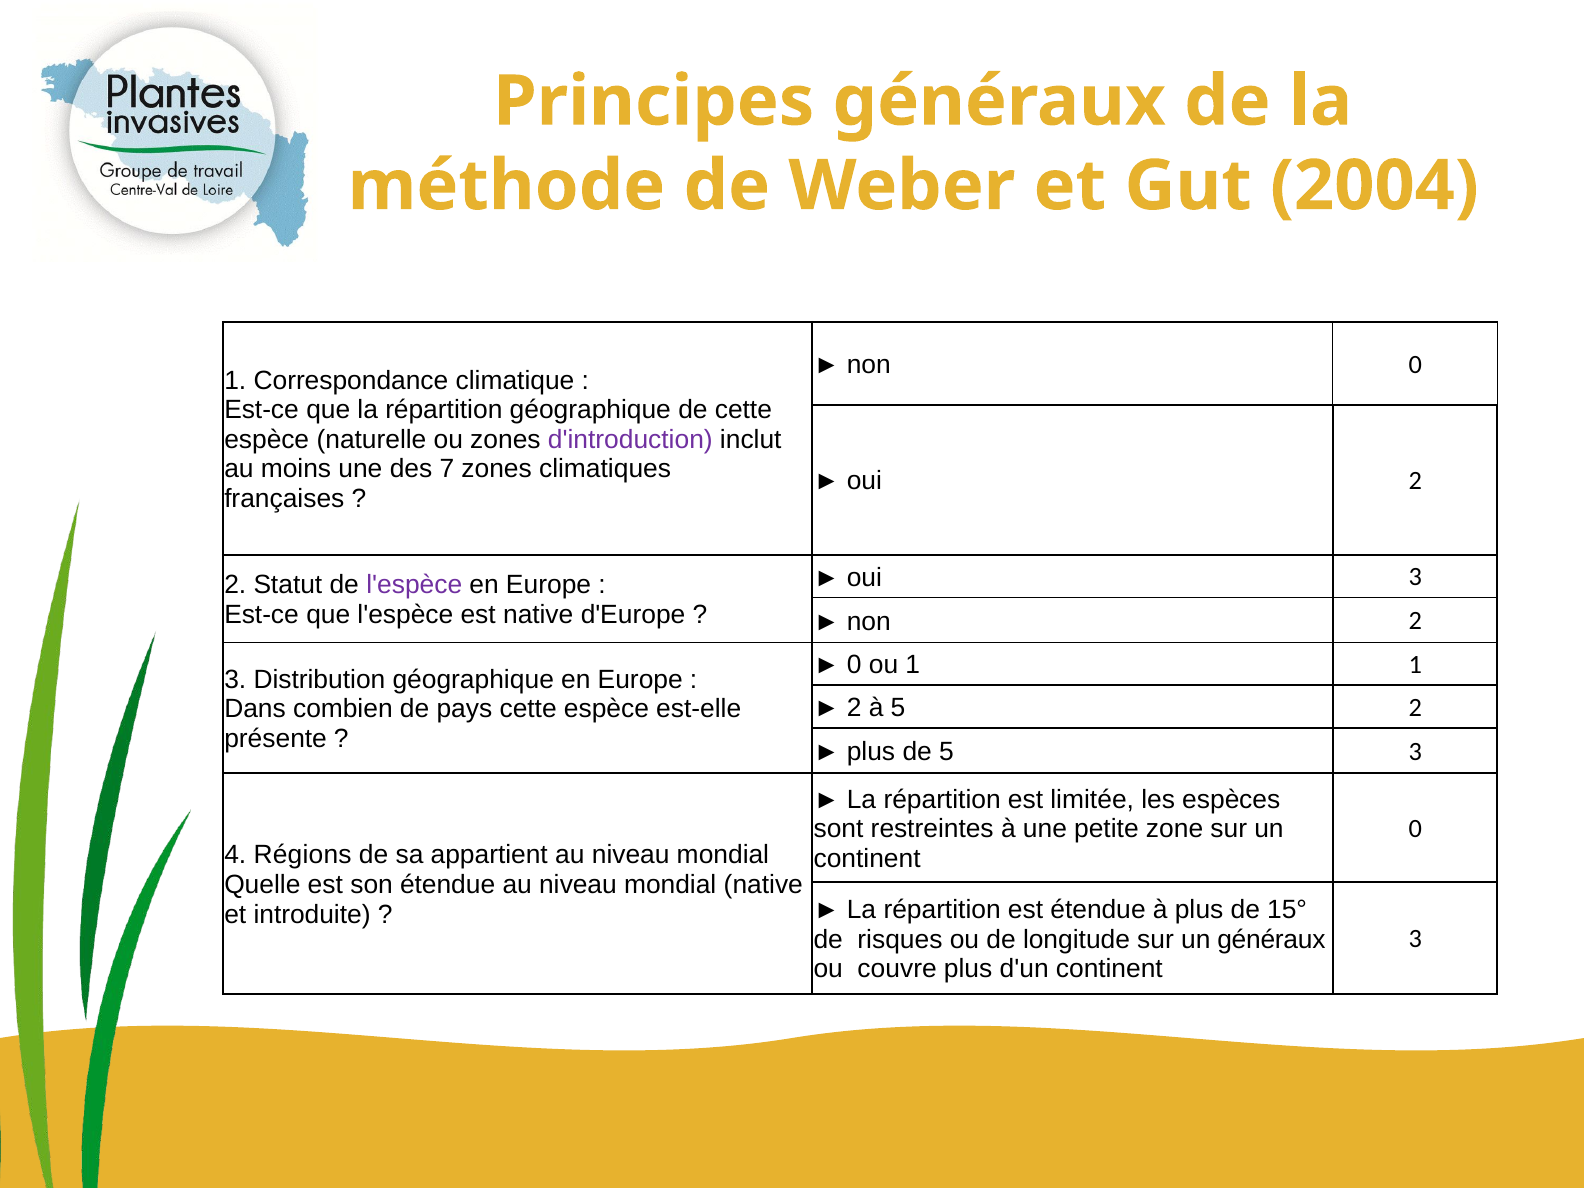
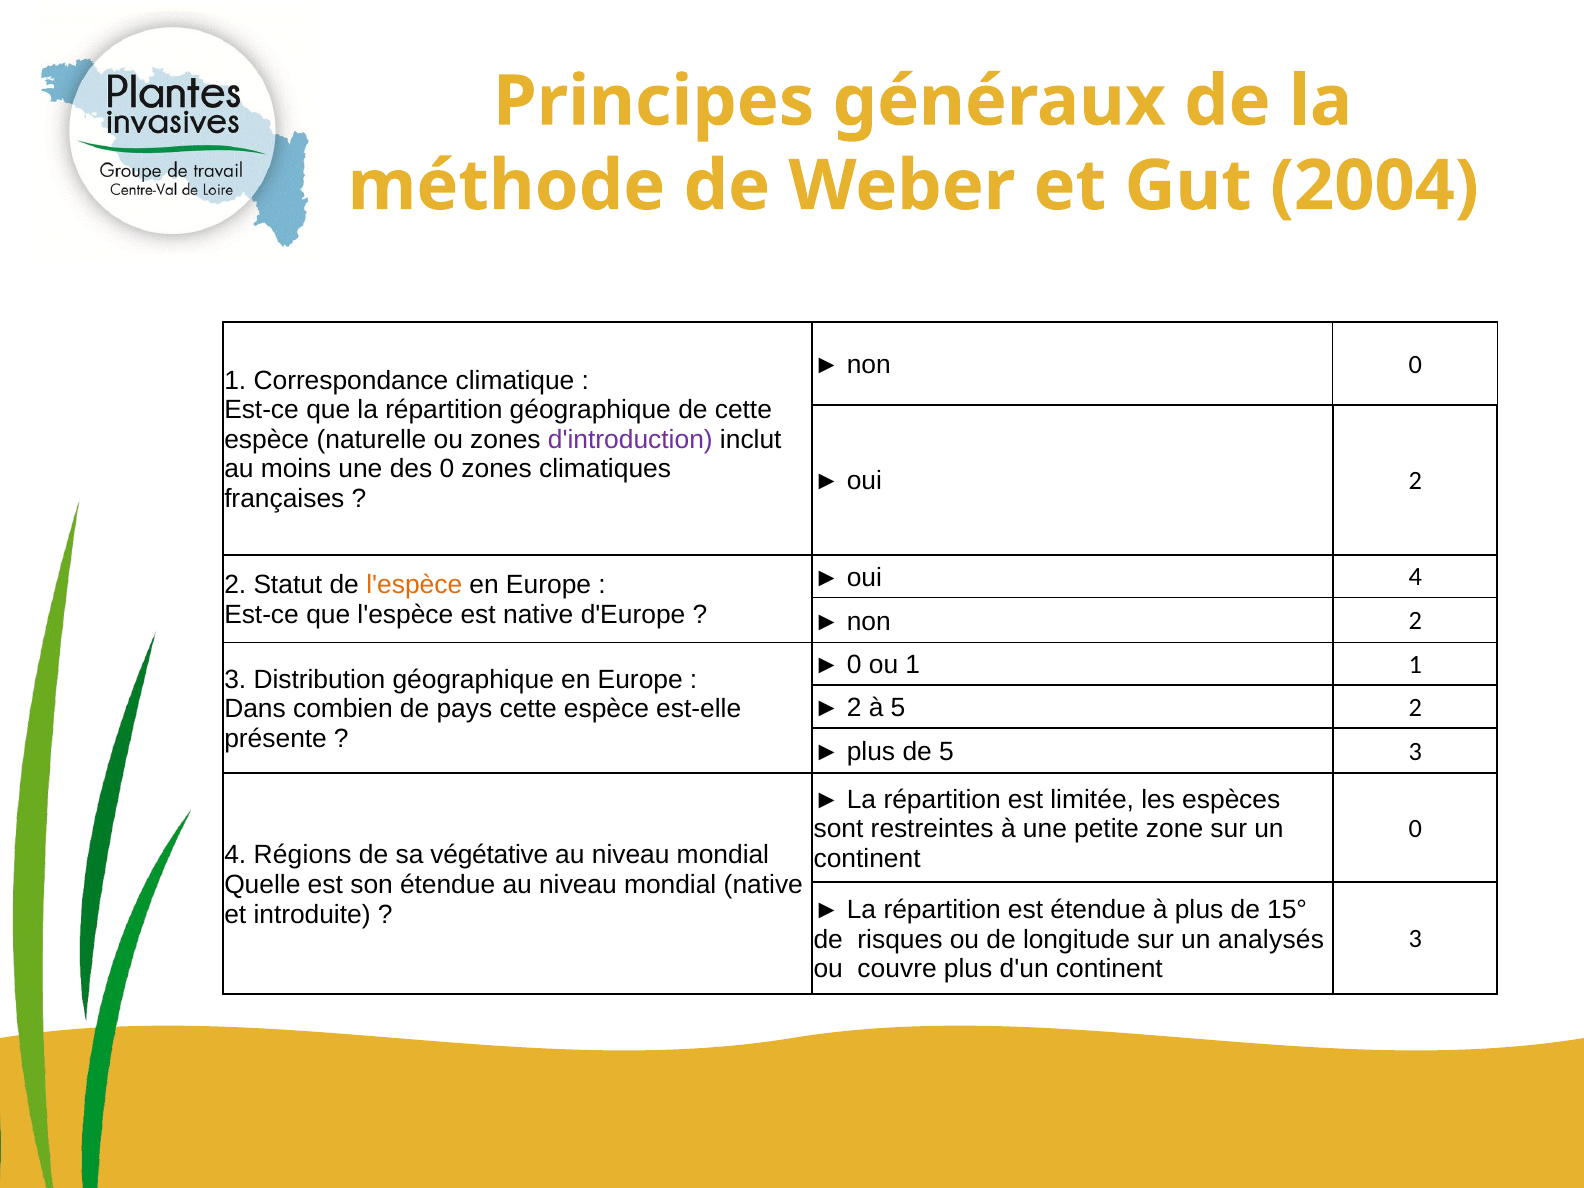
des 7: 7 -> 0
oui 3: 3 -> 4
l'espèce at (414, 585) colour: purple -> orange
appartient: appartient -> végétative
un généraux: généraux -> analysés
